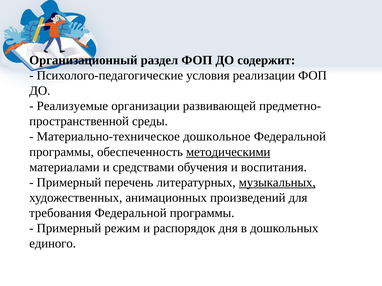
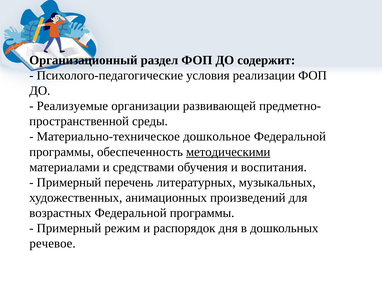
музыкальных underline: present -> none
требования: требования -> возрастных
единого: единого -> речевое
